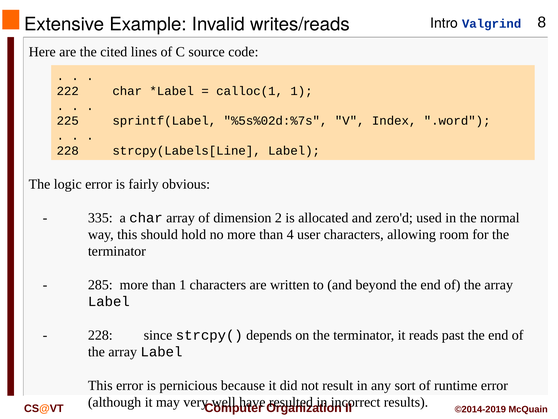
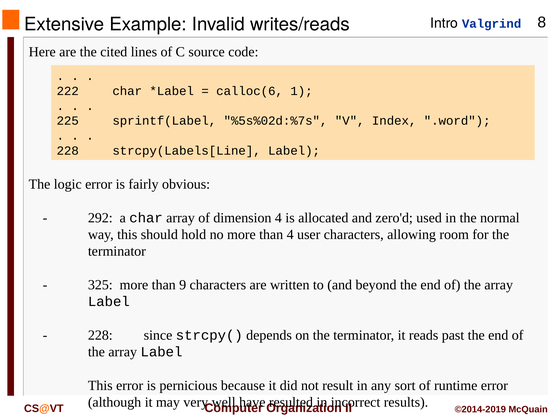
calloc(1: calloc(1 -> calloc(6
335: 335 -> 292
dimension 2: 2 -> 4
285: 285 -> 325
than 1: 1 -> 9
